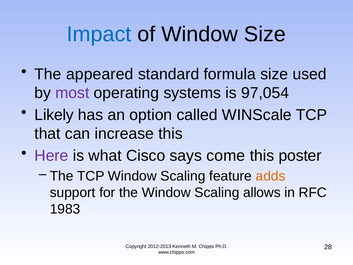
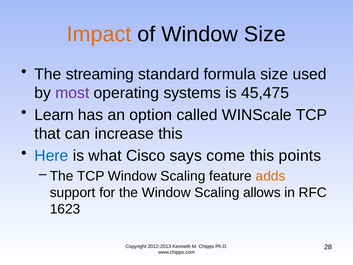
Impact colour: blue -> orange
appeared: appeared -> streaming
97,054: 97,054 -> 45,475
Likely: Likely -> Learn
Here colour: purple -> blue
poster: poster -> points
1983: 1983 -> 1623
